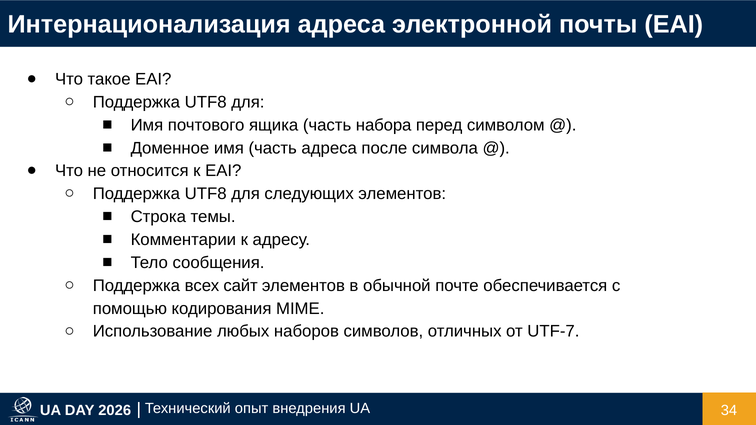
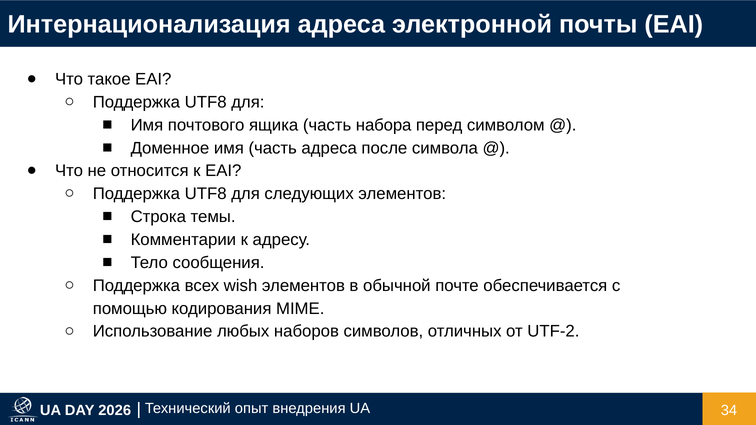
сайт: сайт -> wish
UTF-7: UTF-7 -> UTF-2
